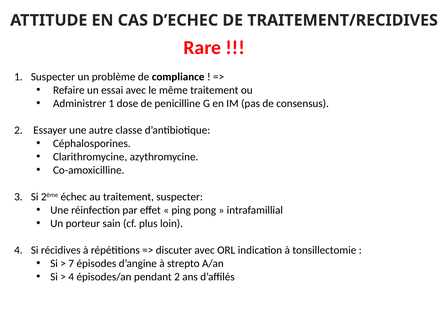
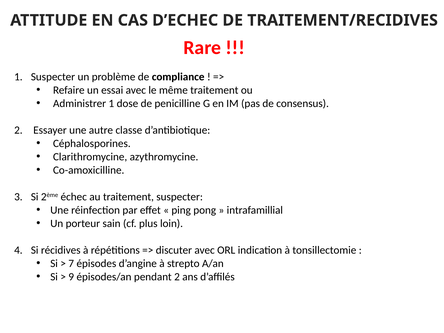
4 at (71, 277): 4 -> 9
